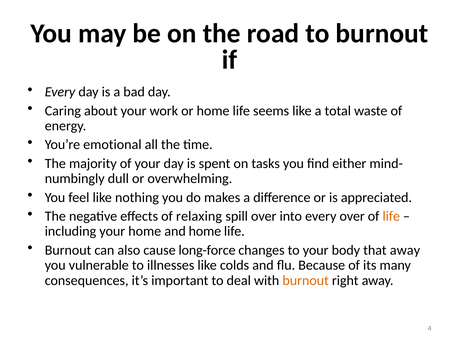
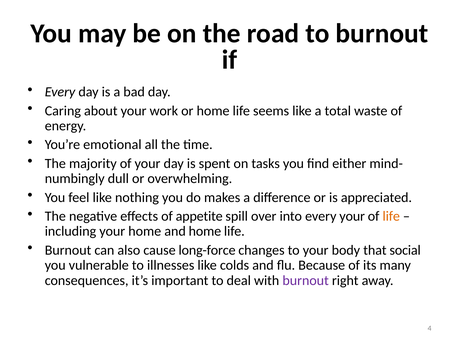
relaxing: relaxing -> appetite
every over: over -> your
that away: away -> social
burnout at (306, 281) colour: orange -> purple
